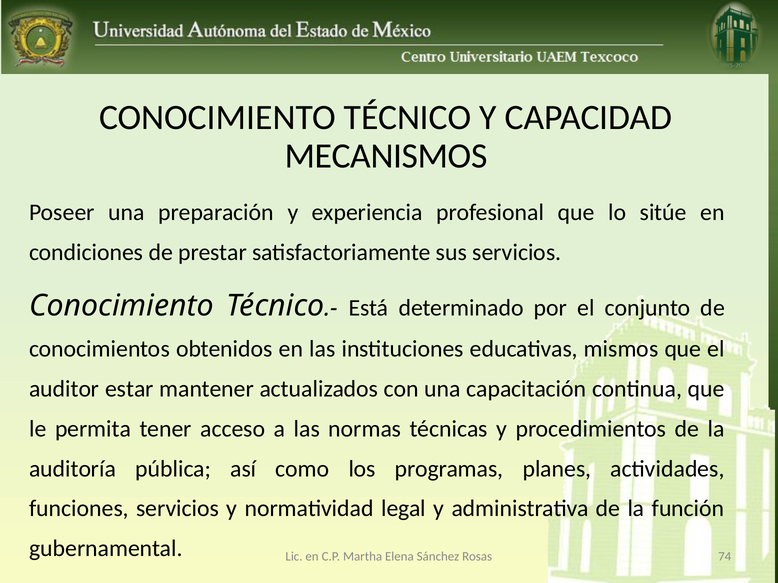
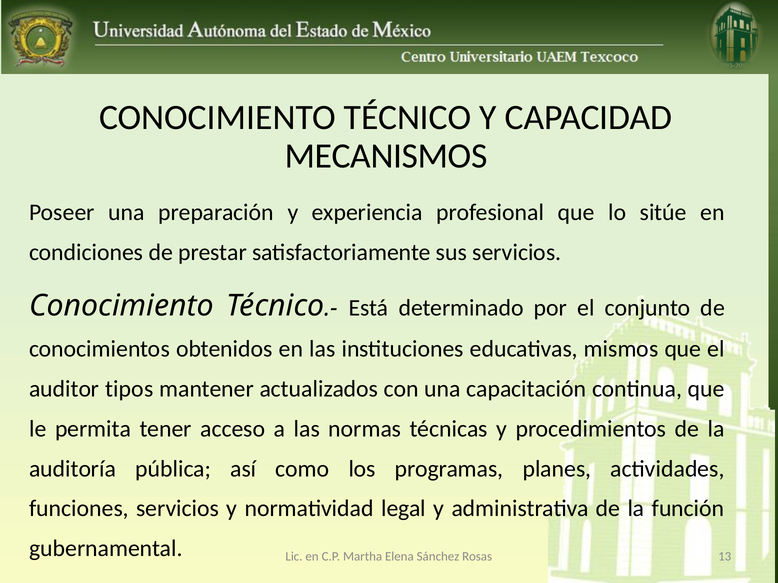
estar: estar -> tipos
74: 74 -> 13
